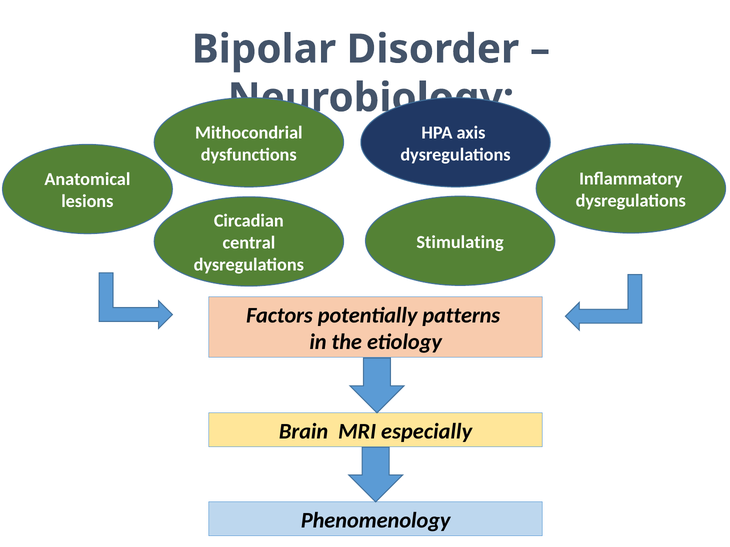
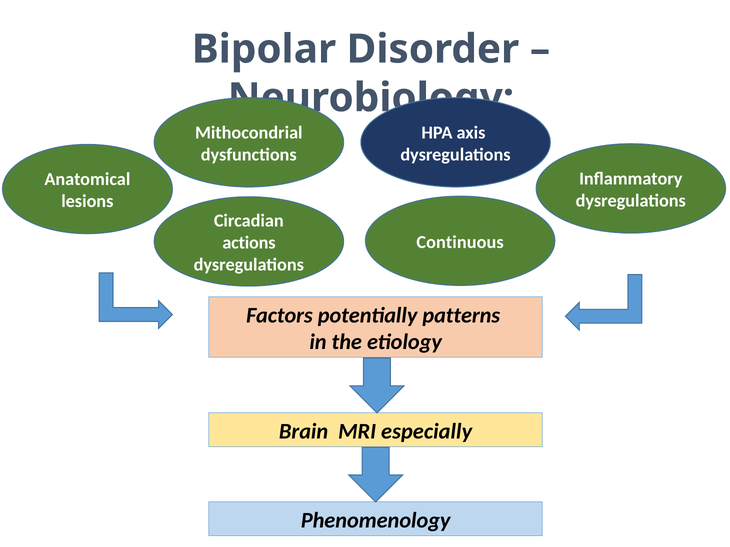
Stimulating: Stimulating -> Continuous
central: central -> actions
